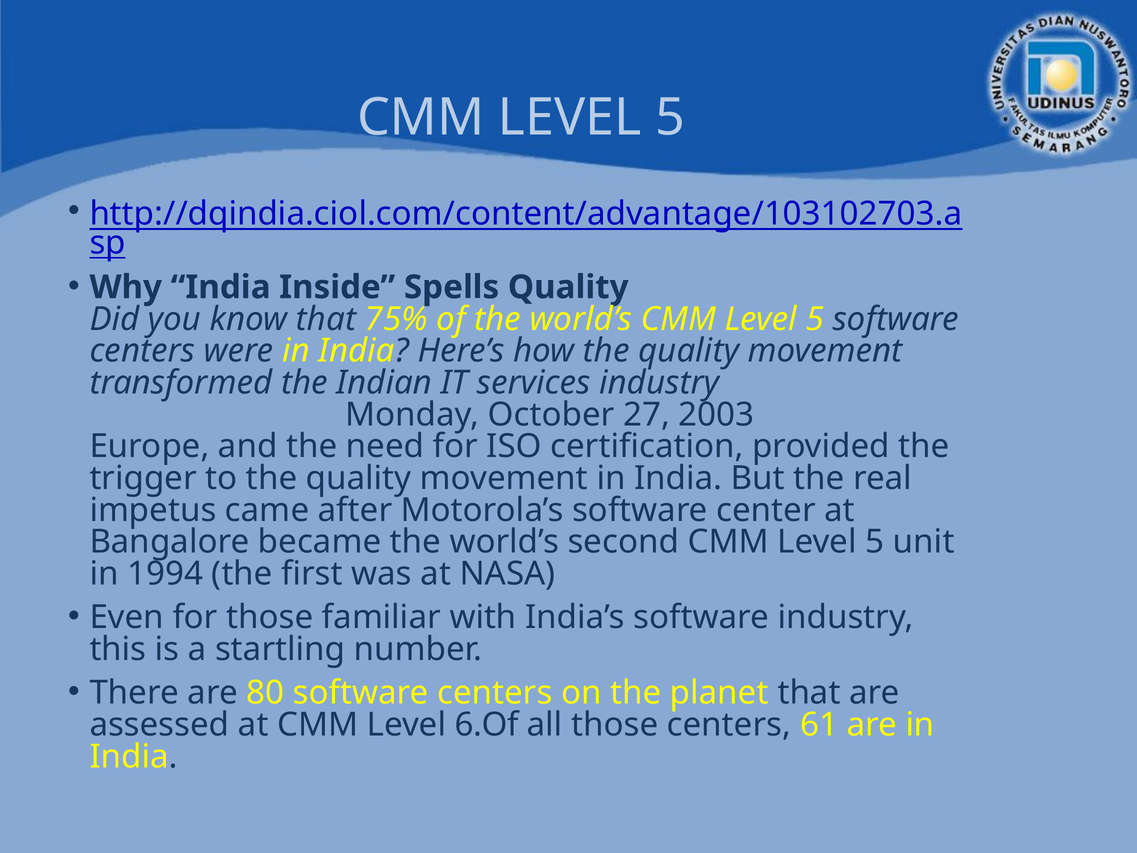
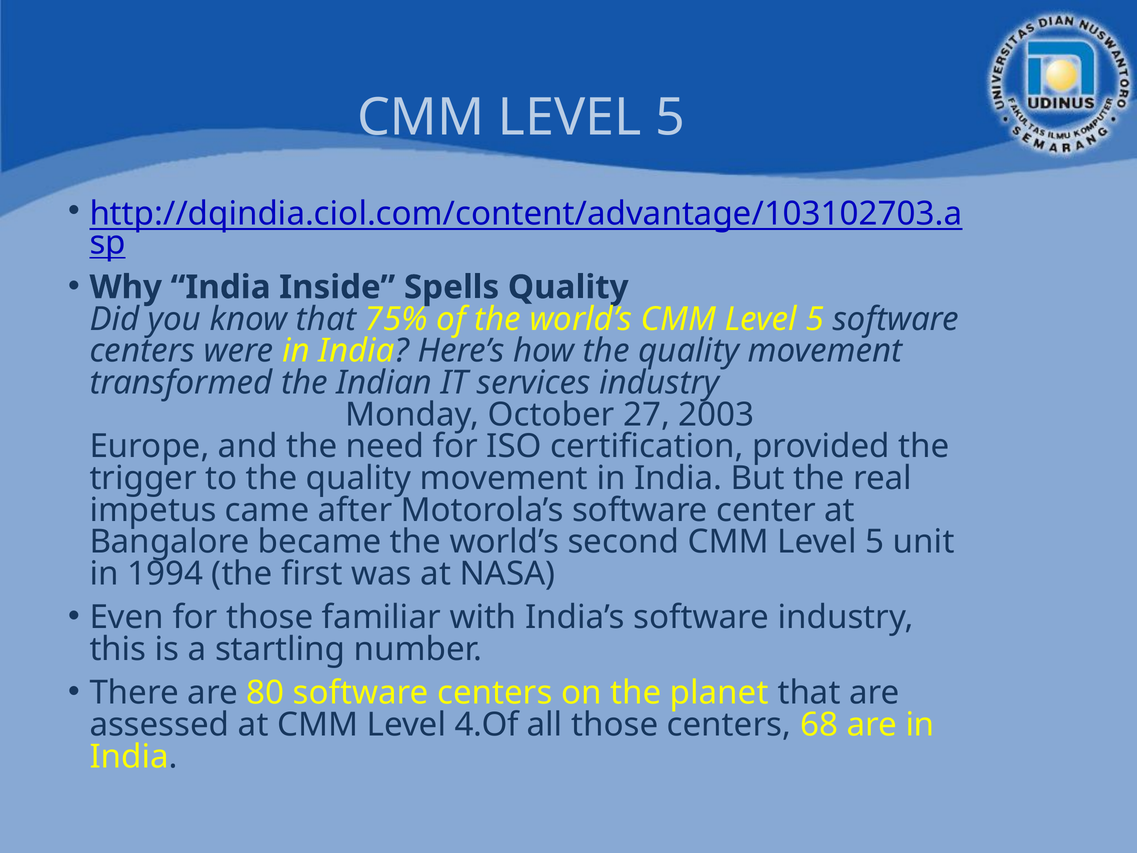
6.Of: 6.Of -> 4.Of
61: 61 -> 68
